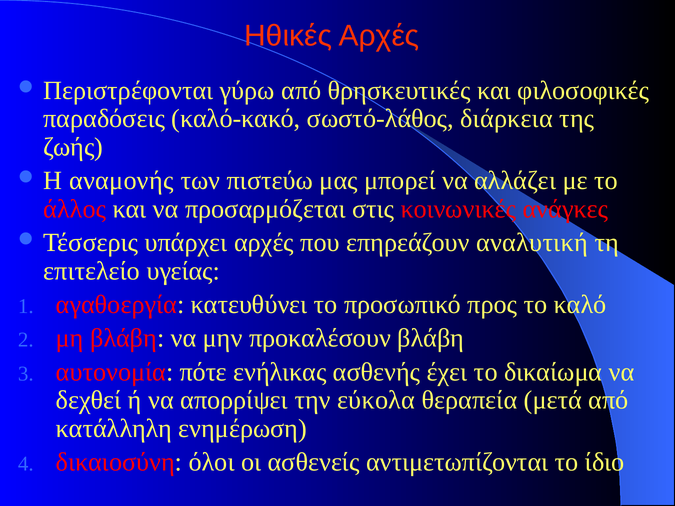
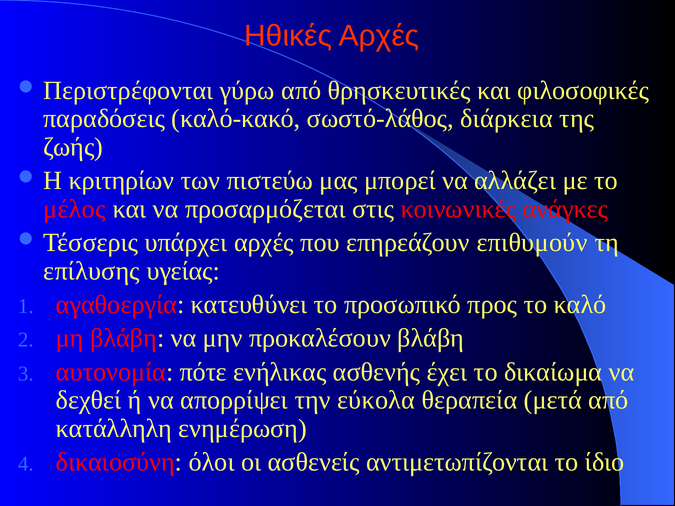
αναμονής: αναμονής -> κριτηρίων
άλλος: άλλος -> μέλος
αναλυτική: αναλυτική -> επιθυμούν
επιτελείο: επιτελείο -> επίλυσης
